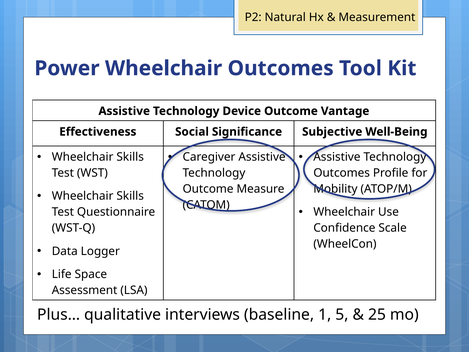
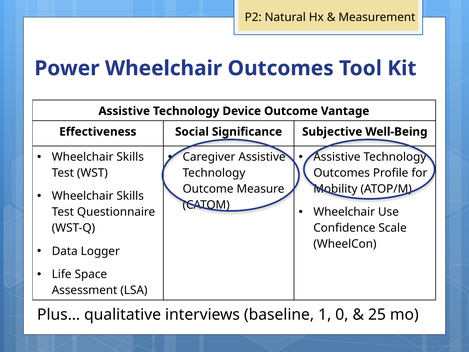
5: 5 -> 0
